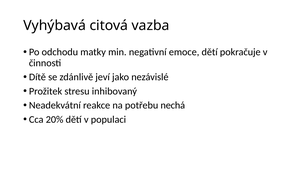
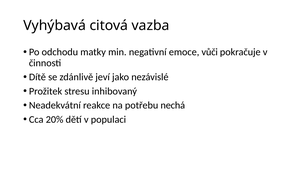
emoce dětí: dětí -> vůči
